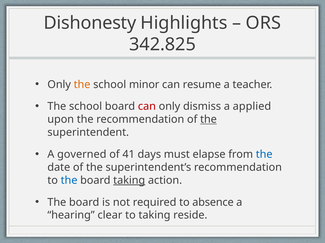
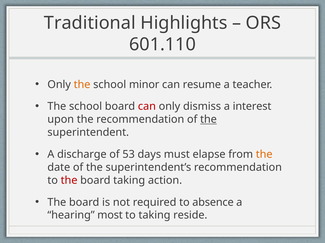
Dishonesty: Dishonesty -> Traditional
342.825: 342.825 -> 601.110
applied: applied -> interest
governed: governed -> discharge
41: 41 -> 53
the at (264, 155) colour: blue -> orange
the at (69, 181) colour: blue -> red
taking at (129, 181) underline: present -> none
clear: clear -> most
